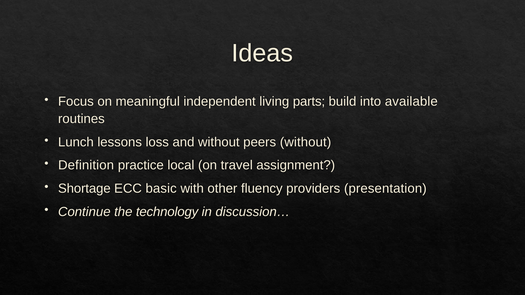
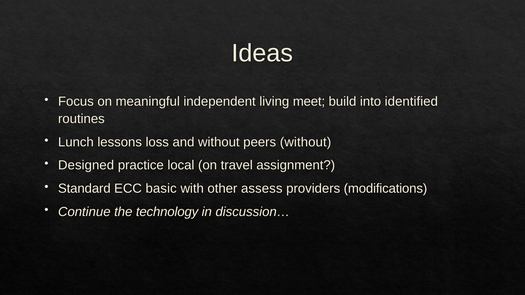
parts: parts -> meet
available: available -> identified
Definition: Definition -> Designed
Shortage: Shortage -> Standard
fluency: fluency -> assess
presentation: presentation -> modifications
